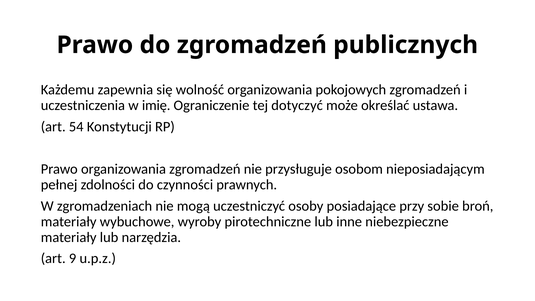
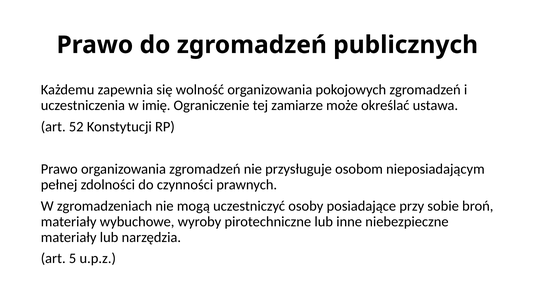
dotyczyć: dotyczyć -> zamiarze
54: 54 -> 52
9: 9 -> 5
